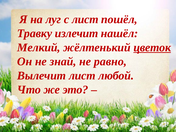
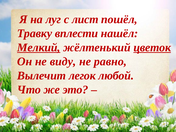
излечит: излечит -> вплести
Мелкий underline: none -> present
знай: знай -> виду
Вылечит лист: лист -> легок
